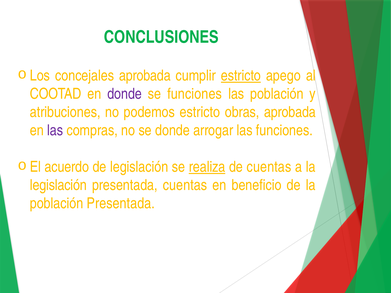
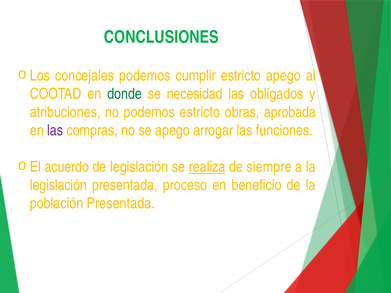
concejales aprobada: aprobada -> podemos
estricto at (241, 76) underline: present -> none
donde at (125, 94) colour: purple -> green
se funciones: funciones -> necesidad
las población: población -> obligados
se donde: donde -> apego
de cuentas: cuentas -> siempre
presentada cuentas: cuentas -> proceso
